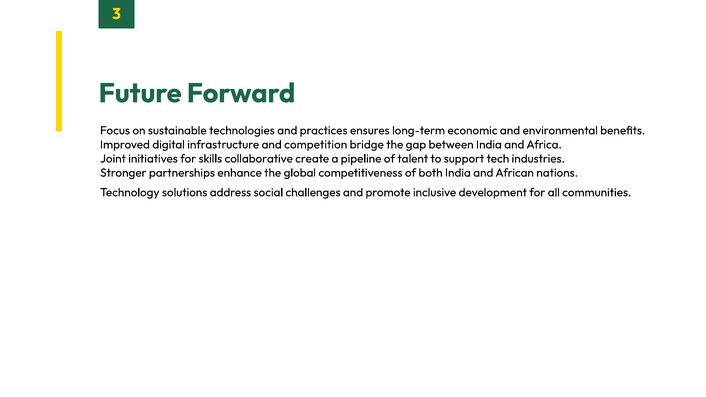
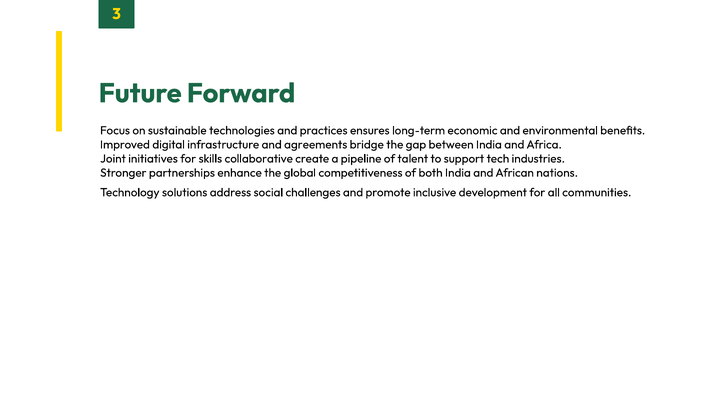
competition: competition -> agreements
